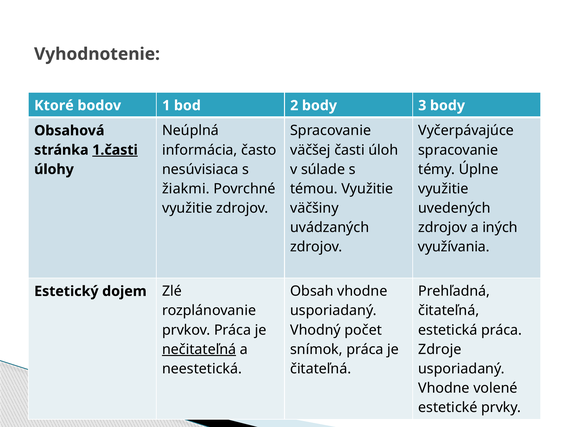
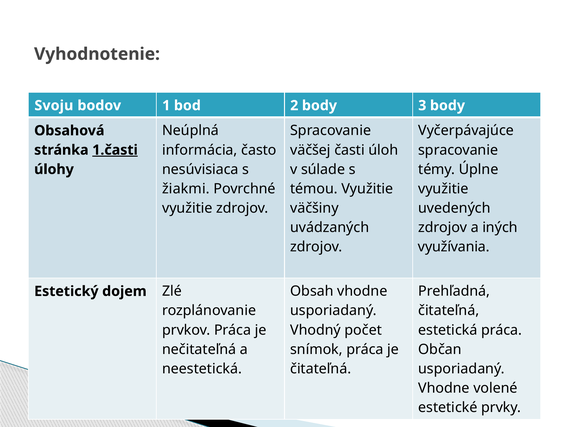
Ktoré: Ktoré -> Svoju
nečitateľná underline: present -> none
Zdroje: Zdroje -> Občan
